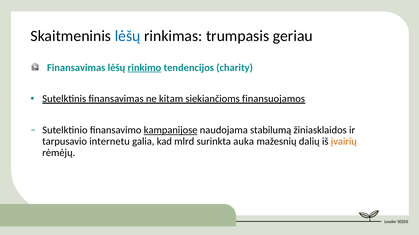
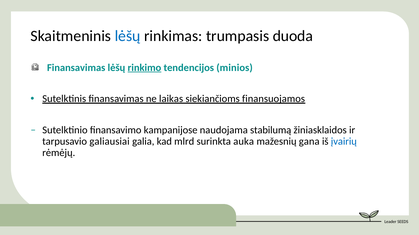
geriau: geriau -> duoda
charity: charity -> minios
kitam: kitam -> laikas
kampanijose underline: present -> none
internetu: internetu -> galiausiai
dalių: dalių -> gana
įvairių colour: orange -> blue
